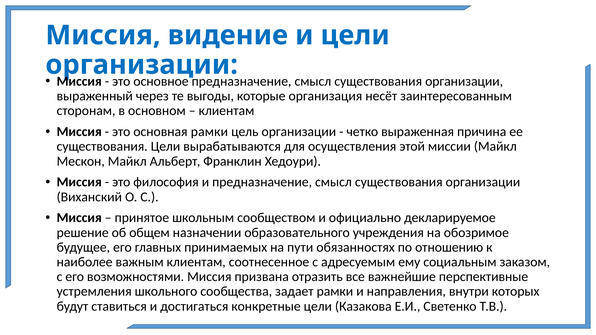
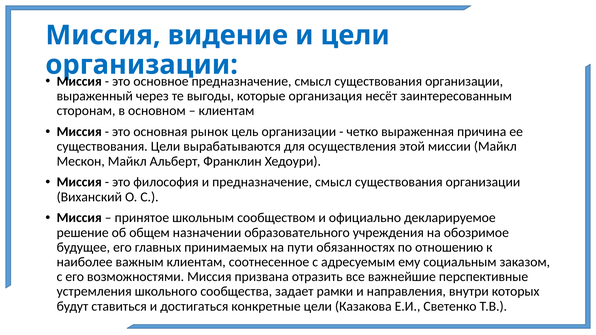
основная рамки: рамки -> рынок
